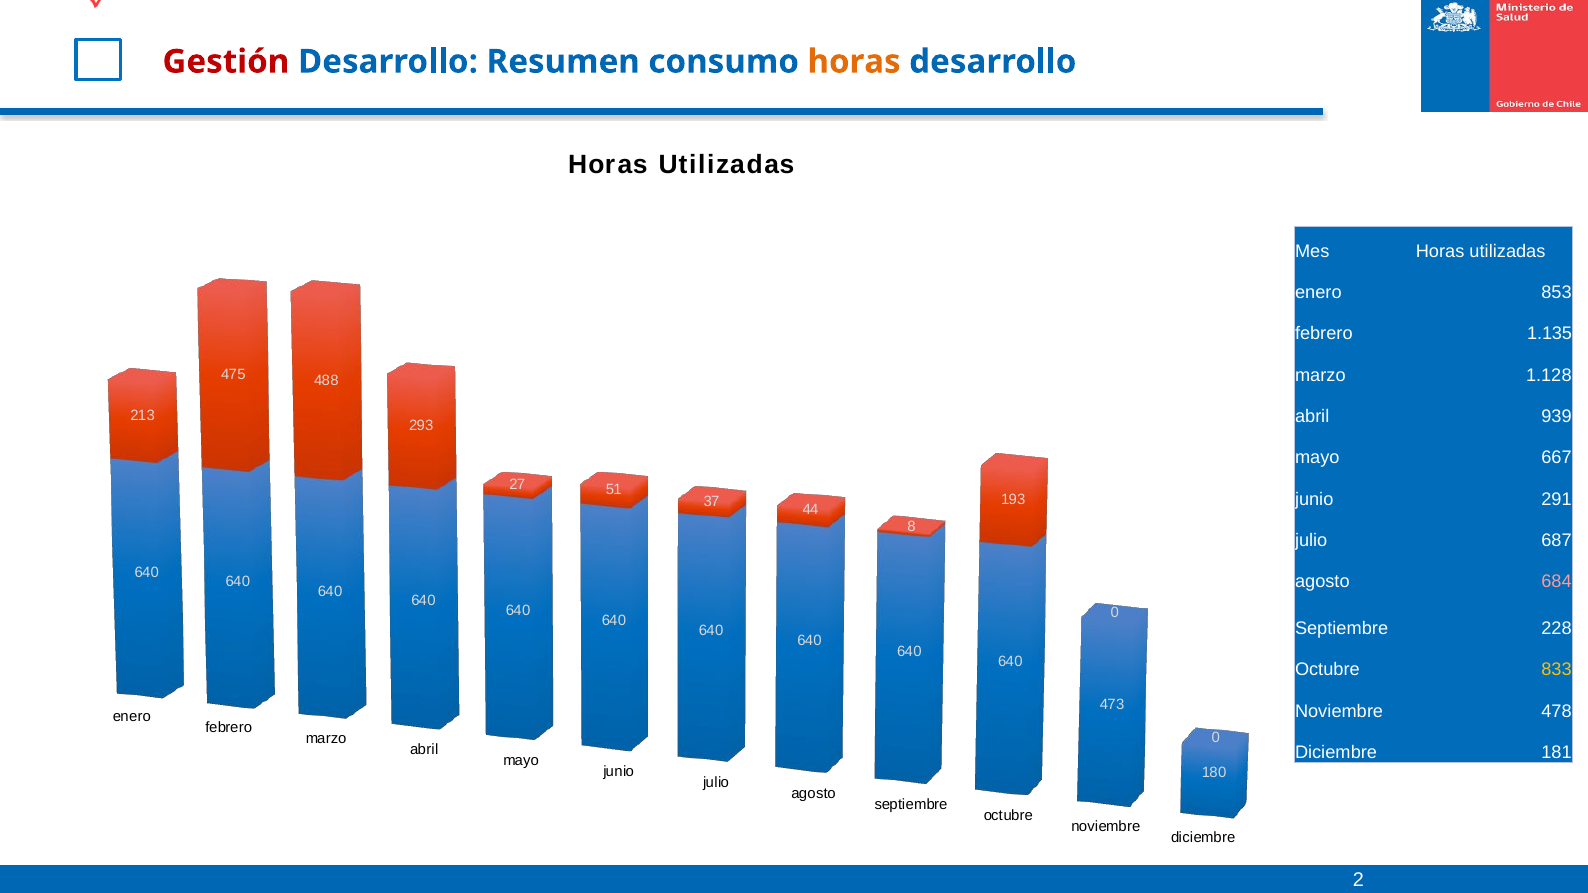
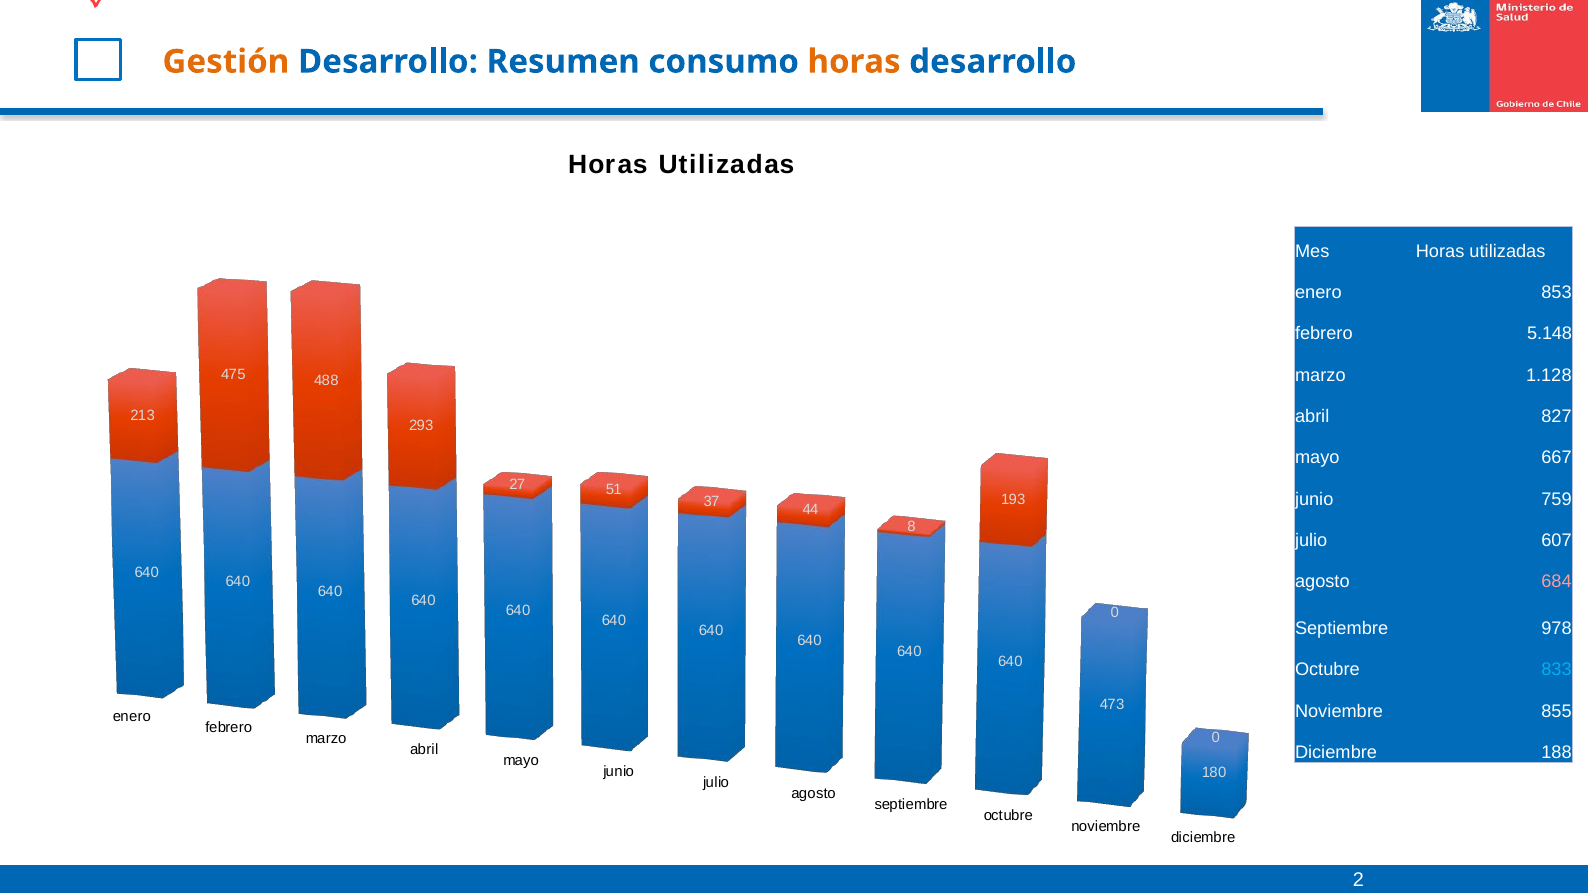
Gestión colour: red -> orange
1.135: 1.135 -> 5.148
939: 939 -> 827
291: 291 -> 759
687: 687 -> 607
228: 228 -> 978
833 colour: yellow -> light blue
478: 478 -> 855
181: 181 -> 188
